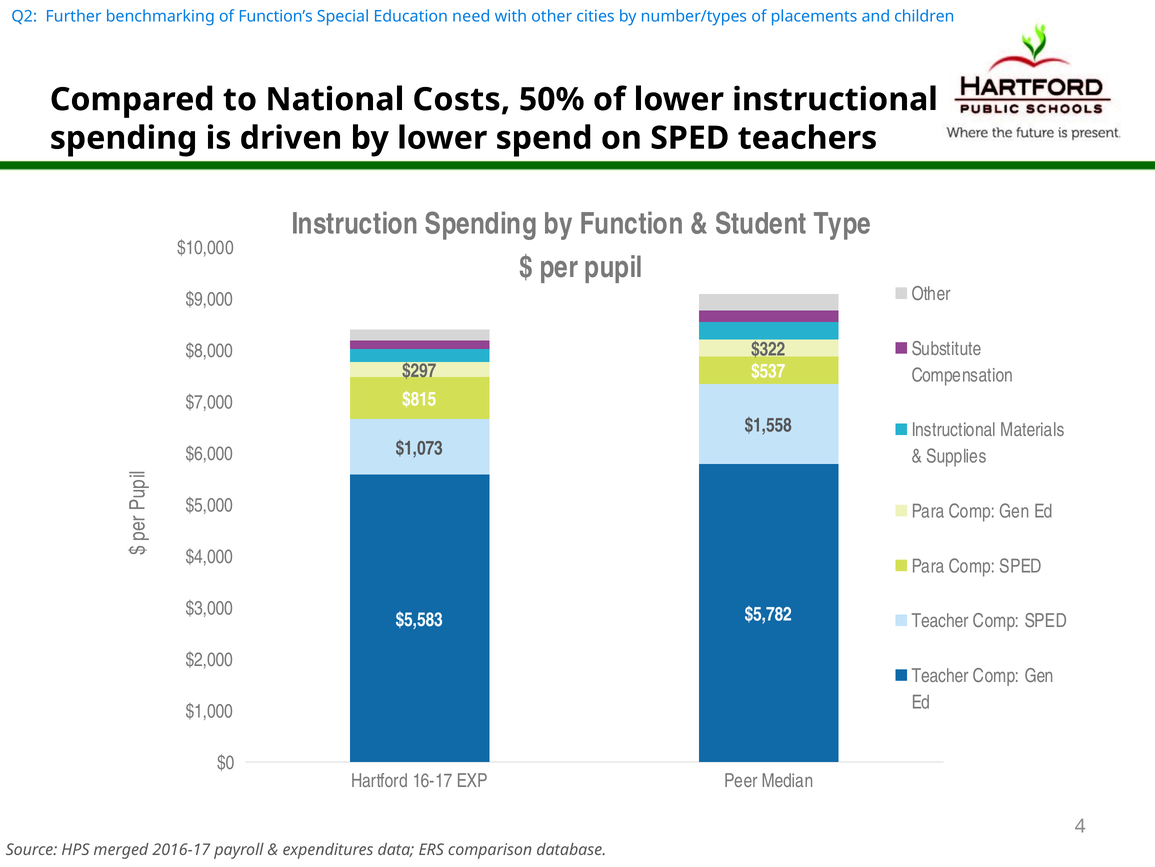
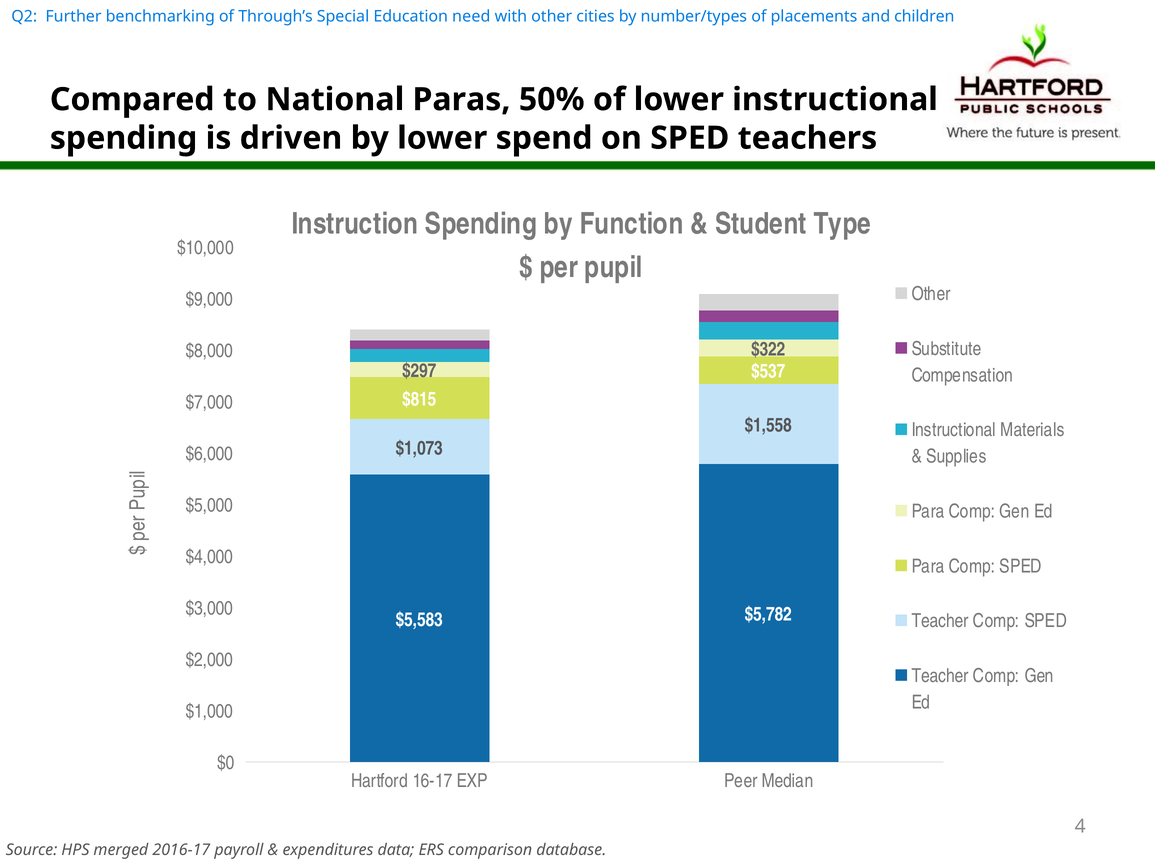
Function’s: Function’s -> Through’s
Costs: Costs -> Paras
